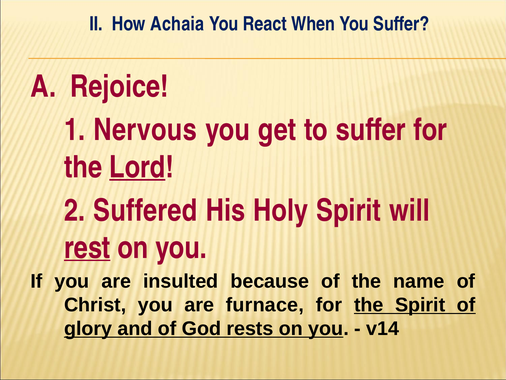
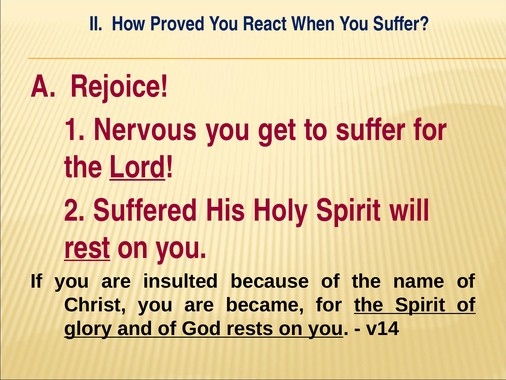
Achaia: Achaia -> Proved
furnace: furnace -> became
